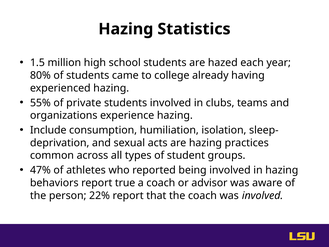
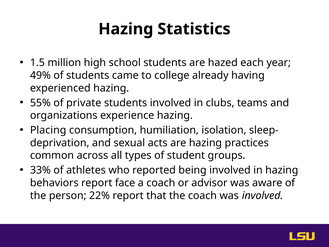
80%: 80% -> 49%
Include: Include -> Placing
47%: 47% -> 33%
true: true -> face
